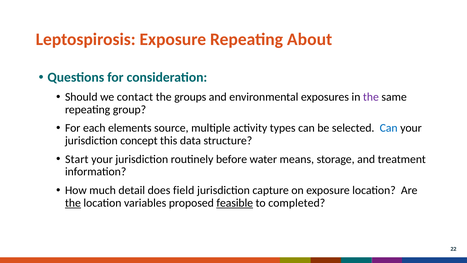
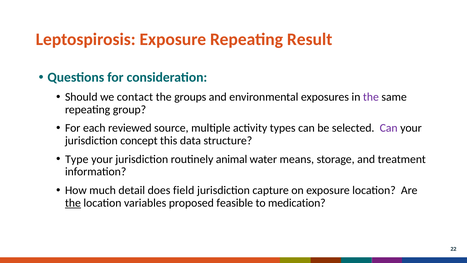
About: About -> Result
elements: elements -> reviewed
Can at (389, 128) colour: blue -> purple
Start: Start -> Type
before: before -> animal
feasible underline: present -> none
completed: completed -> medication
